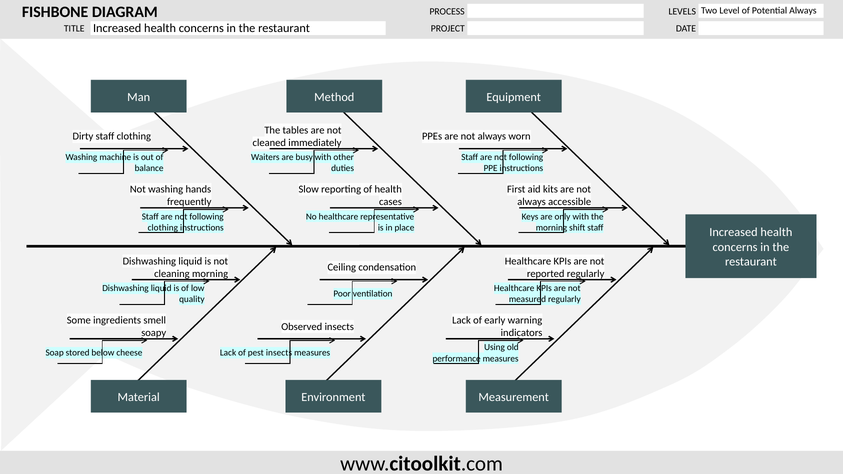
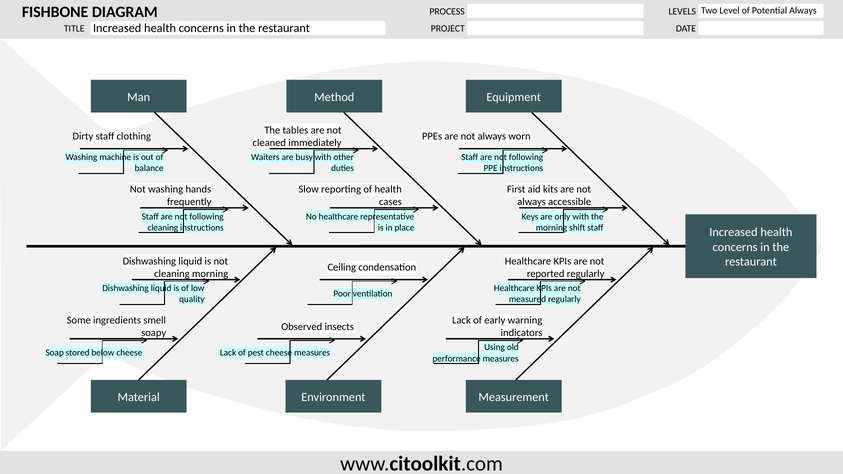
clothing at (163, 228): clothing -> cleaning
pest insects: insects -> cheese
